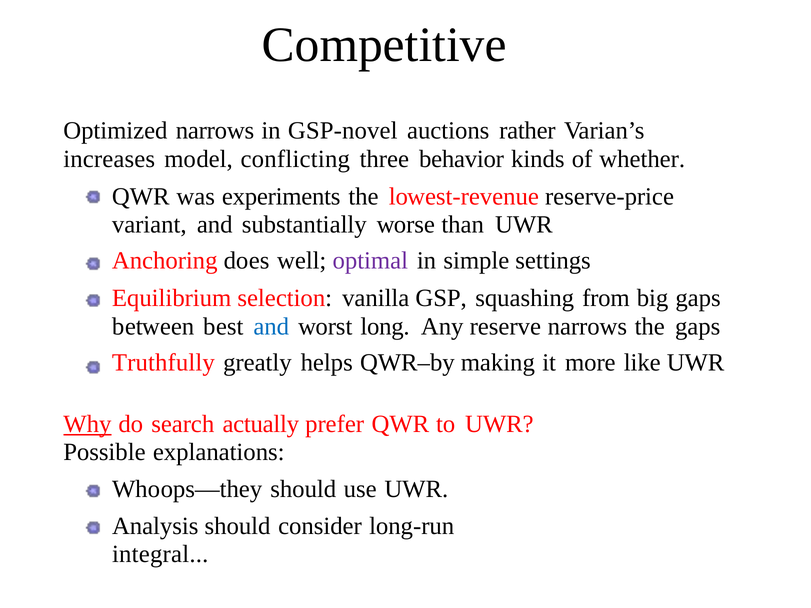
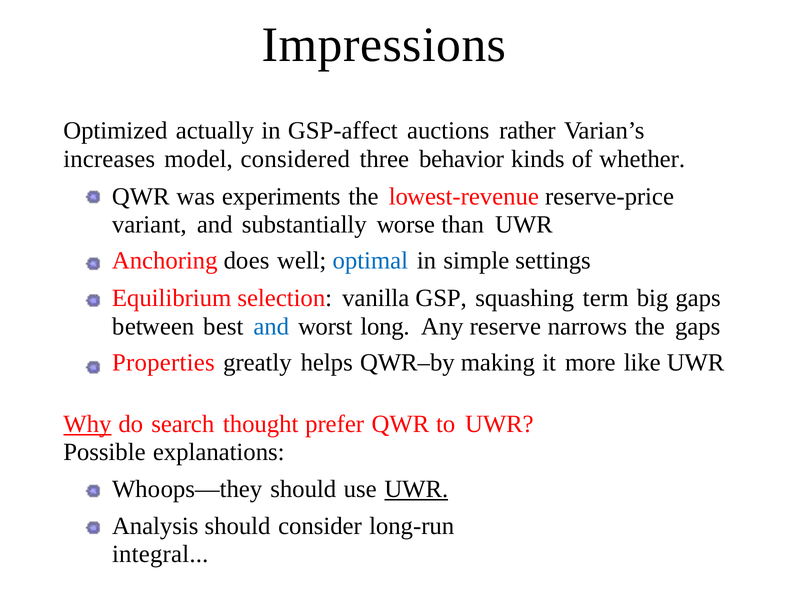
Competitive: Competitive -> Impressions
Optimized narrows: narrows -> actually
GSP-novel: GSP-novel -> GSP-affect
conflicting: conflicting -> considered
optimal colour: purple -> blue
from: from -> term
Truthfully: Truthfully -> Properties
actually: actually -> thought
UWR at (416, 489) underline: none -> present
